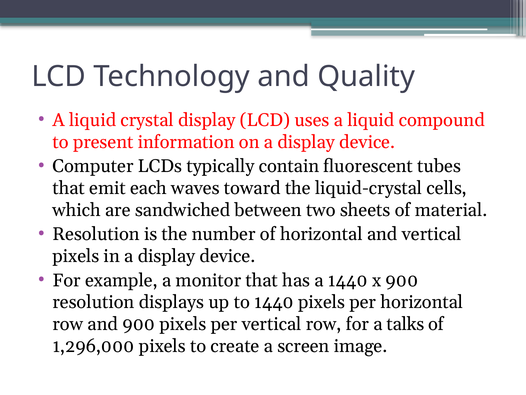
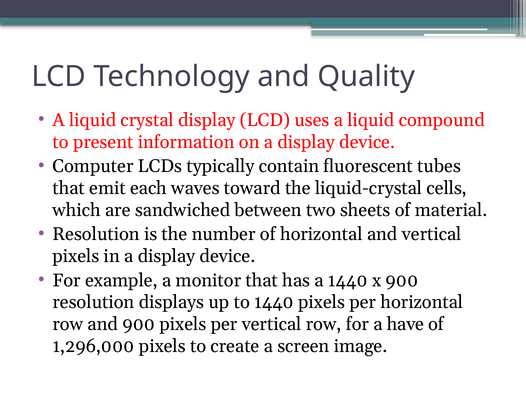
talks: talks -> have
